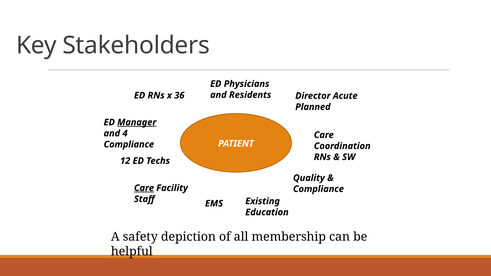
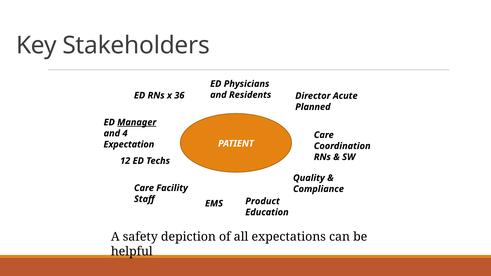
Compliance at (129, 144): Compliance -> Expectation
Care at (144, 188) underline: present -> none
Existing: Existing -> Product
membership: membership -> expectations
